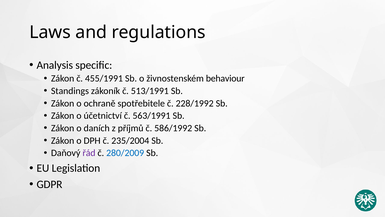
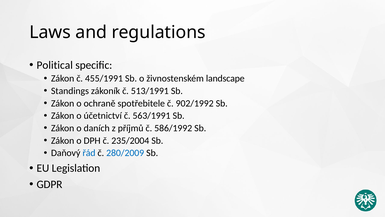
Analysis: Analysis -> Political
behaviour: behaviour -> landscape
228/1992: 228/1992 -> 902/1992
řád colour: purple -> blue
